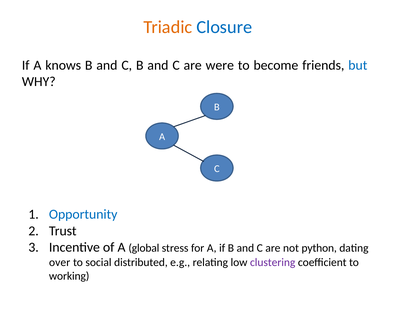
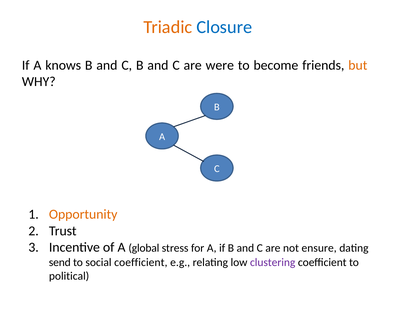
but colour: blue -> orange
Opportunity colour: blue -> orange
python: python -> ensure
over: over -> send
social distributed: distributed -> coefficient
working: working -> political
